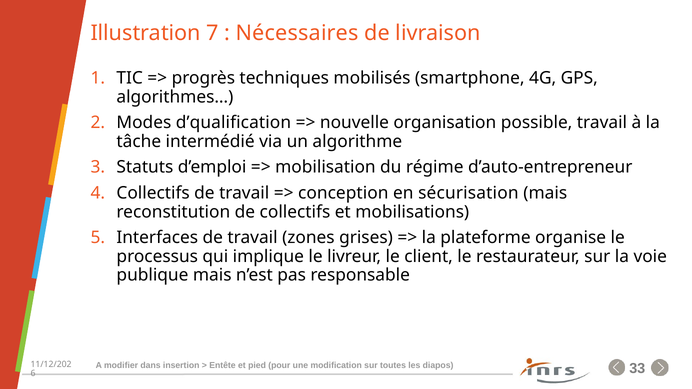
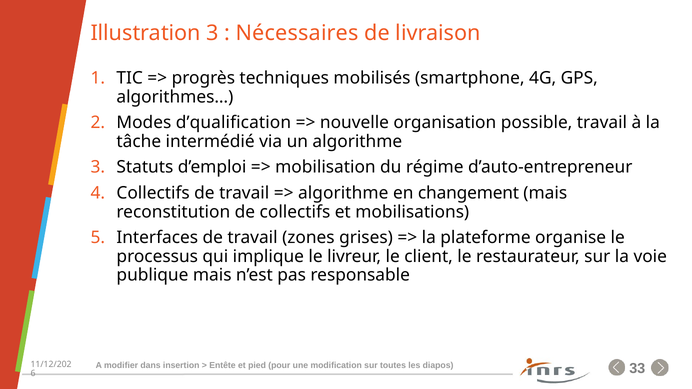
Illustration 7: 7 -> 3
conception at (343, 193): conception -> algorithme
sécurisation: sécurisation -> changement
